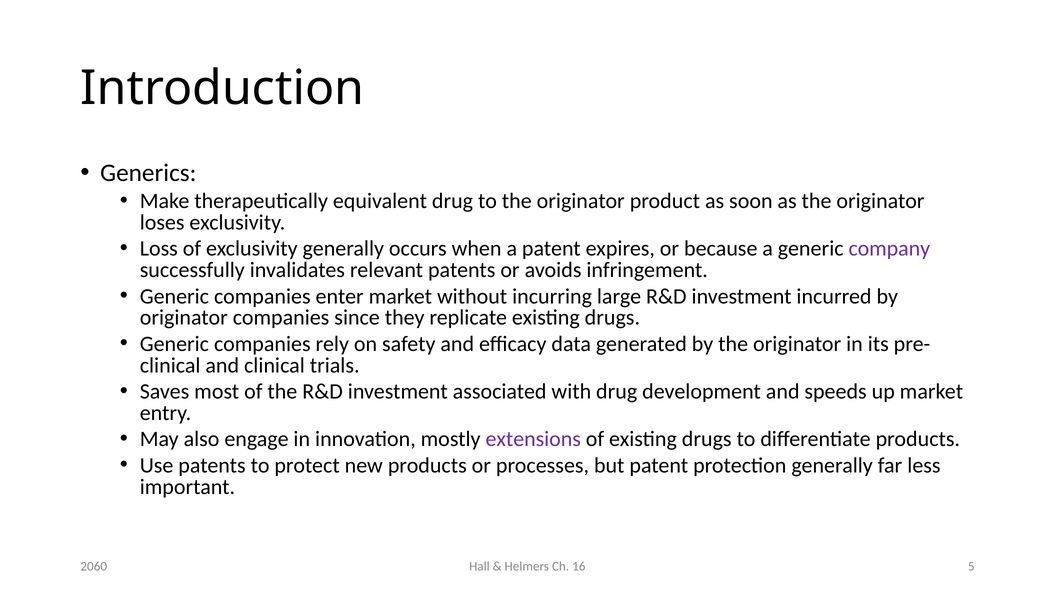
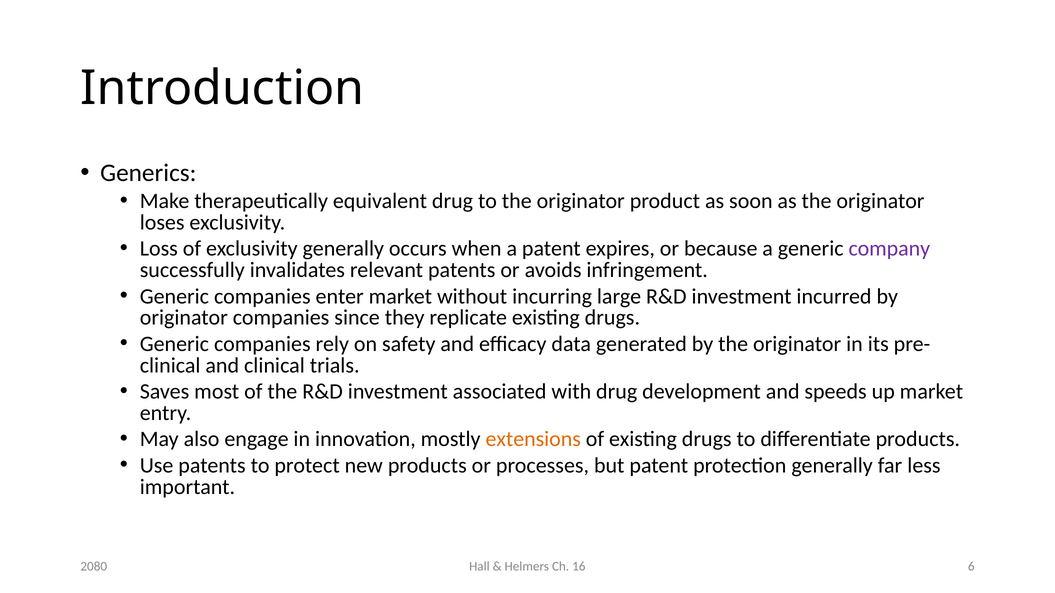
extensions colour: purple -> orange
5: 5 -> 6
2060: 2060 -> 2080
